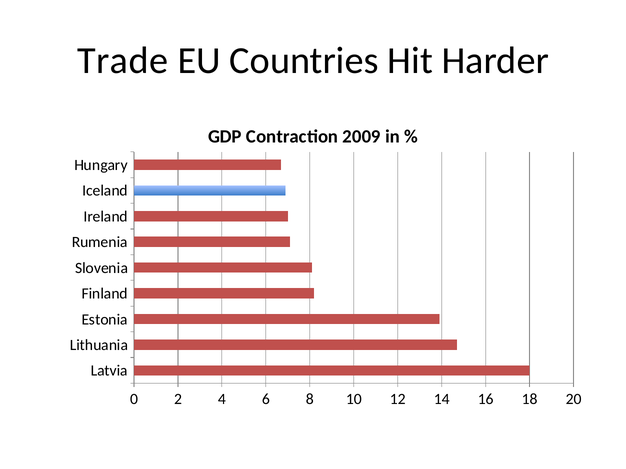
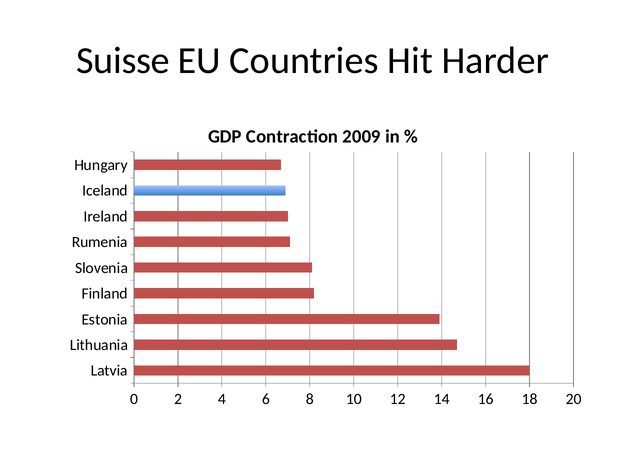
Trade: Trade -> Suisse
